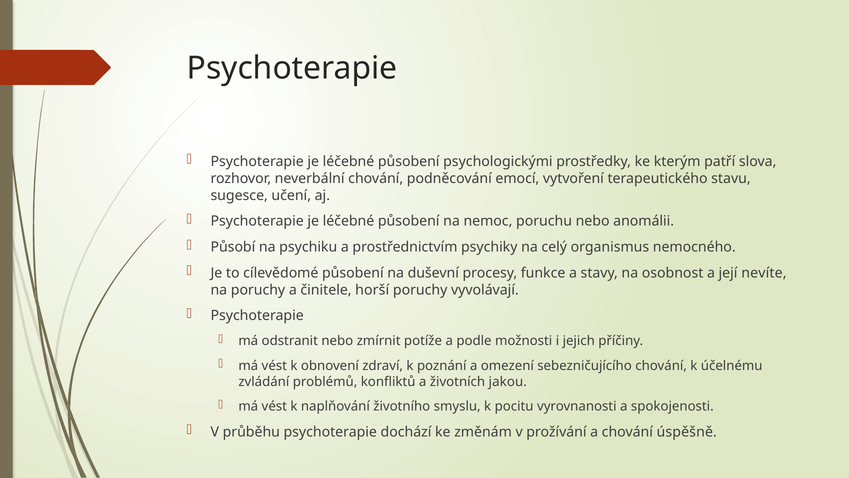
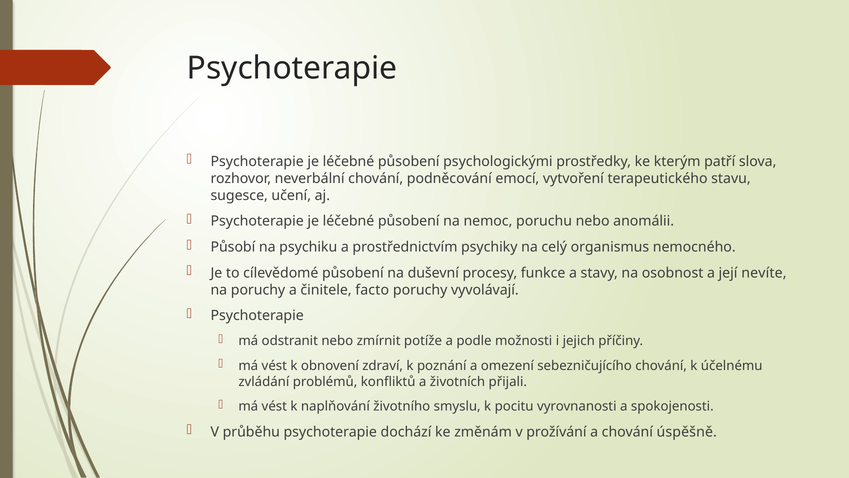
horší: horší -> facto
jakou: jakou -> přijali
